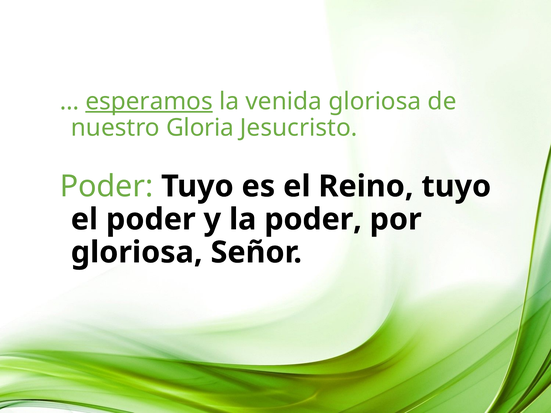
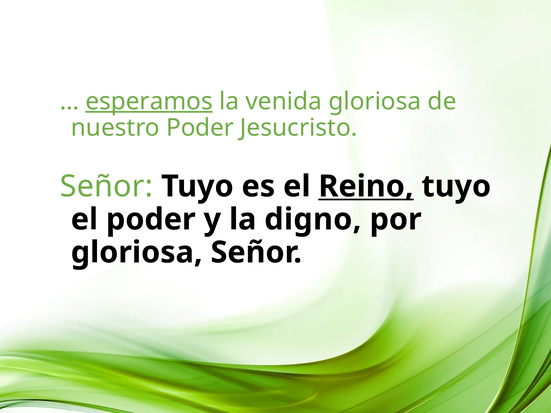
nuestro Gloria: Gloria -> Poder
Poder at (106, 186): Poder -> Señor
Reino underline: none -> present
la poder: poder -> digno
